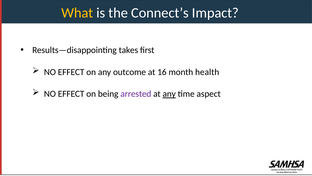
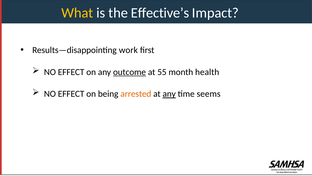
Connect’s: Connect’s -> Effective’s
takes: takes -> work
outcome underline: none -> present
16: 16 -> 55
arrested colour: purple -> orange
aspect: aspect -> seems
